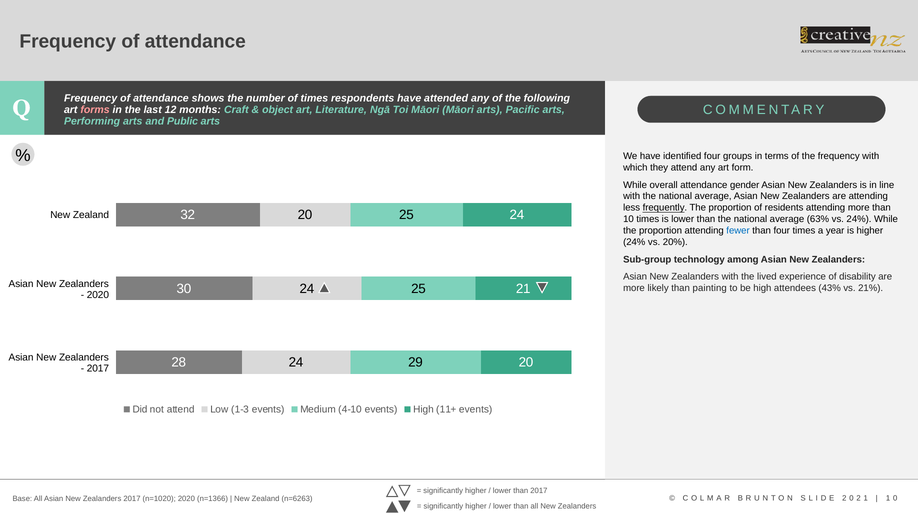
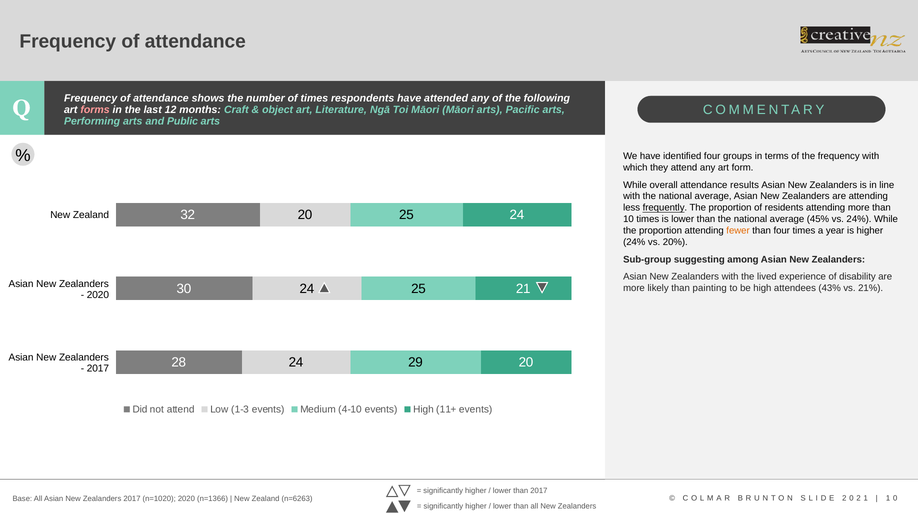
gender: gender -> results
63%: 63% -> 45%
fewer colour: blue -> orange
technology: technology -> suggesting
